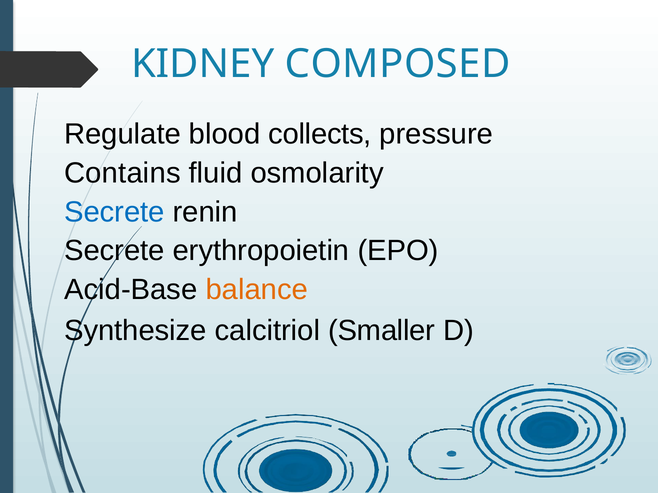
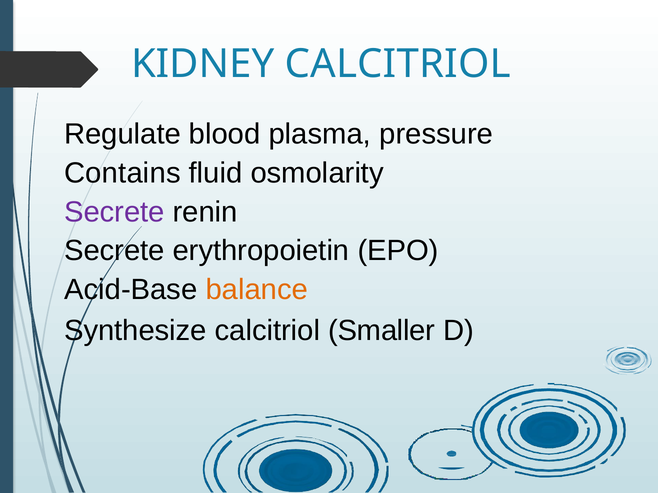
KIDNEY COMPOSED: COMPOSED -> CALCITRIOL
collects: collects -> plasma
Secrete at (114, 212) colour: blue -> purple
